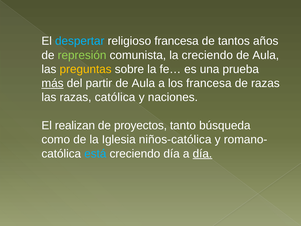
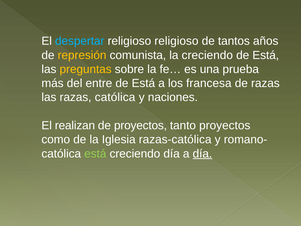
religioso francesa: francesa -> religioso
represión colour: light green -> yellow
Aula at (266, 55): Aula -> Está
más underline: present -> none
partir: partir -> entre
Aula at (143, 83): Aula -> Está
tanto búsqueda: búsqueda -> proyectos
niños-católica: niños-católica -> razas-católica
está at (95, 153) colour: light blue -> light green
